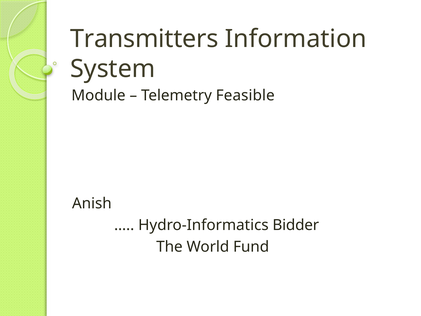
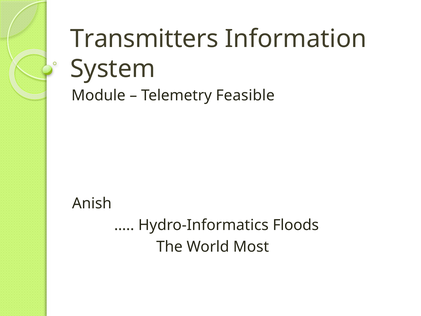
Bidder: Bidder -> Floods
Fund: Fund -> Most
